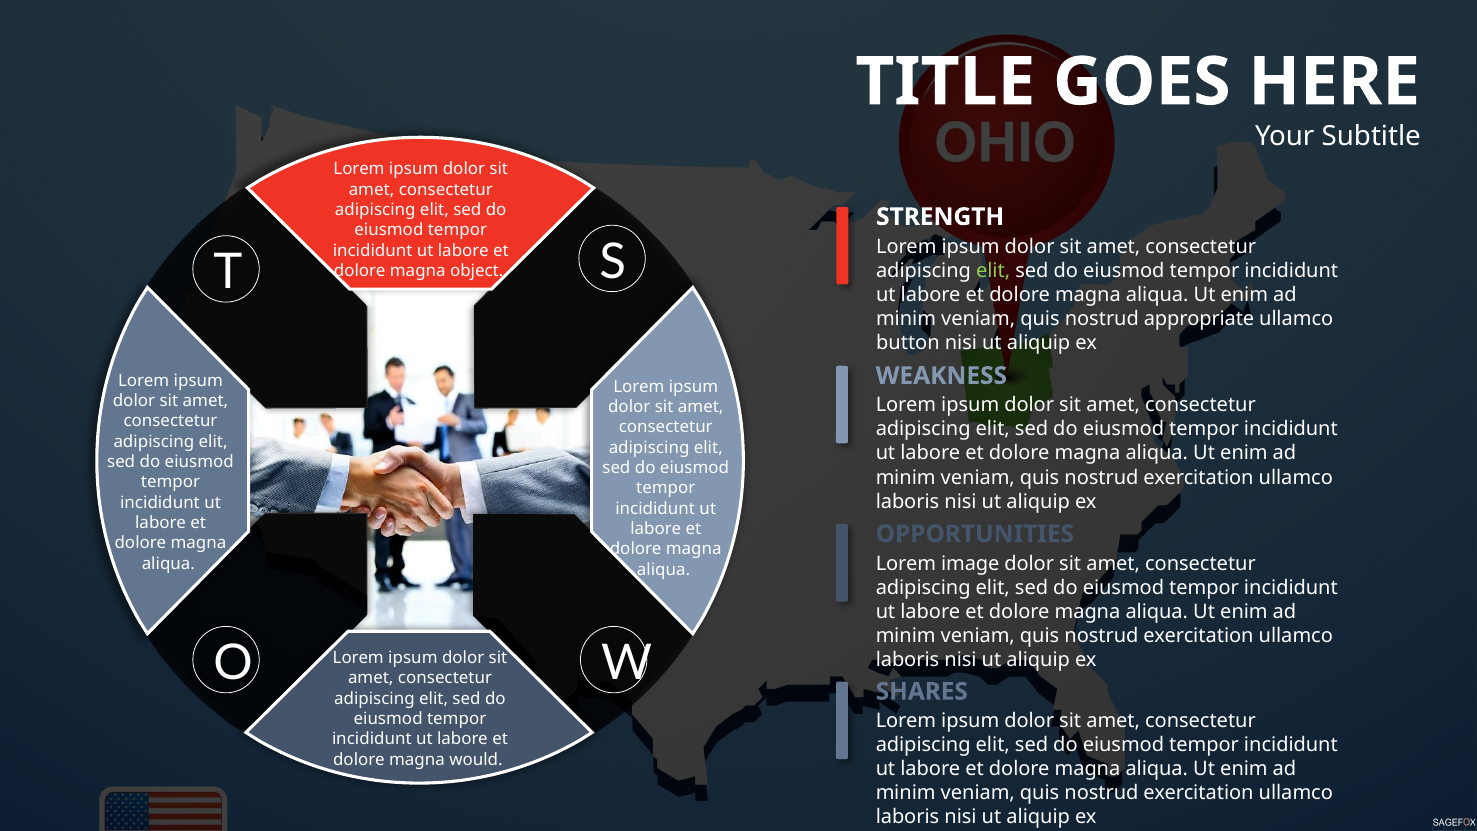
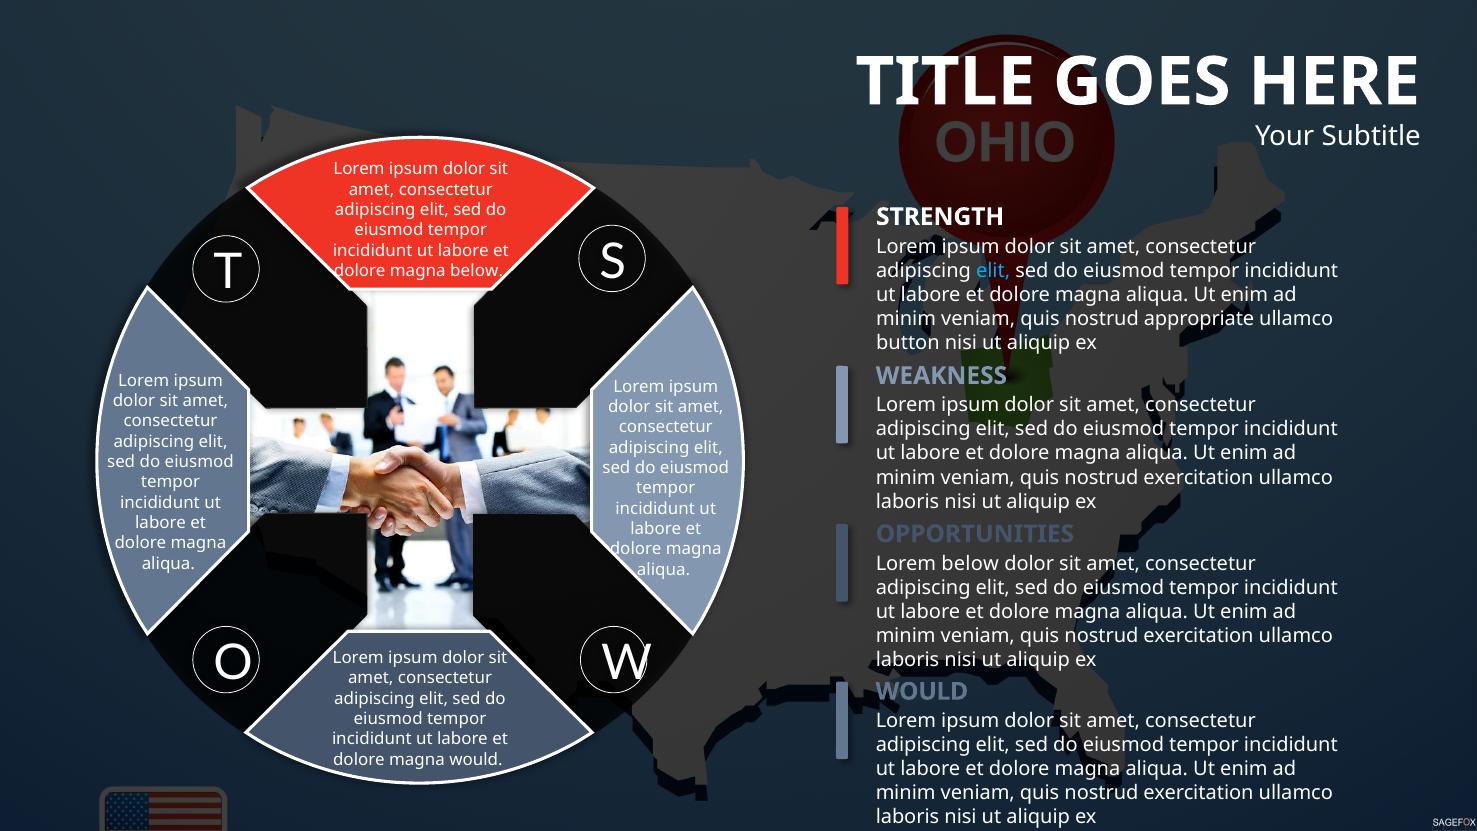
elit at (993, 270) colour: light green -> light blue
magna object: object -> below
Lorem image: image -> below
SHARES at (922, 691): SHARES -> WOULD
